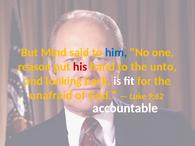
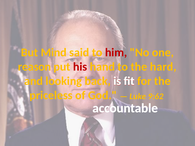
him colour: blue -> red
unto: unto -> hard
unafraid: unafraid -> priceless
